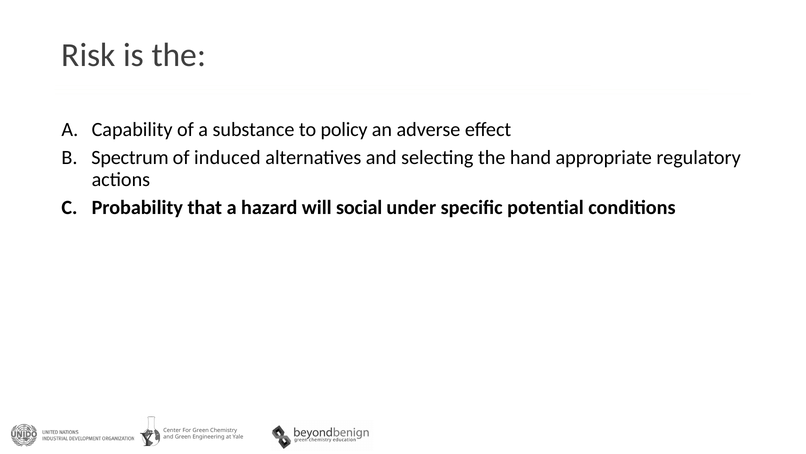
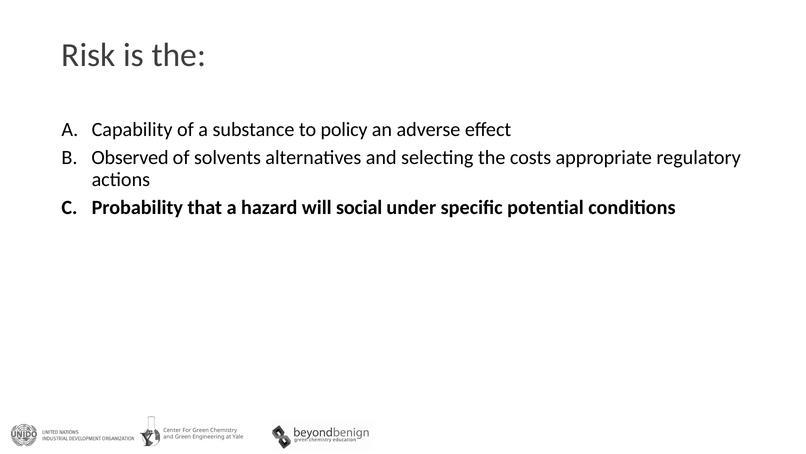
Spectrum: Spectrum -> Observed
induced: induced -> solvents
hand: hand -> costs
